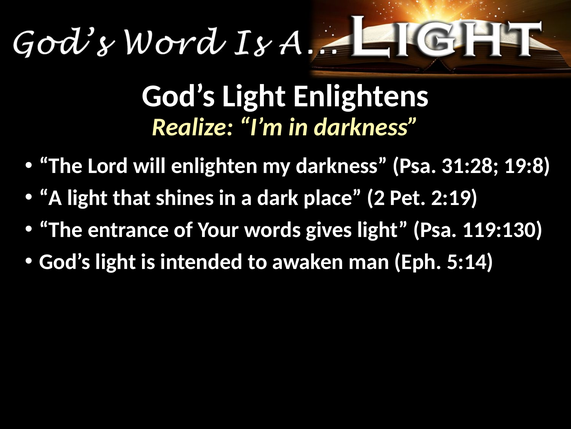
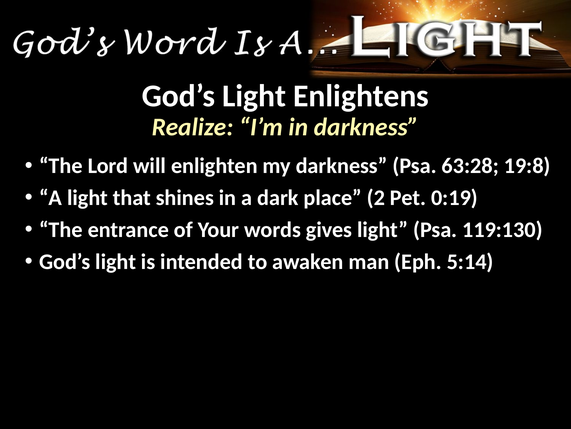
31:28: 31:28 -> 63:28
2:19: 2:19 -> 0:19
